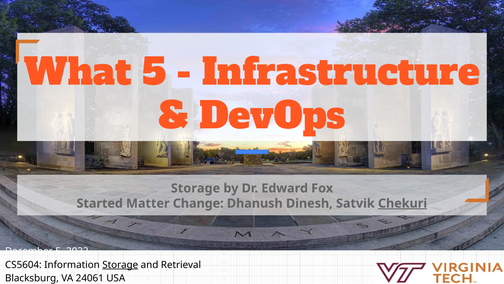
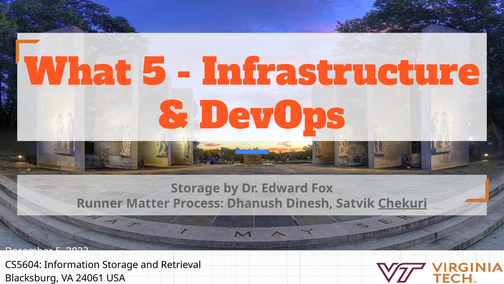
Started: Started -> Runner
Change: Change -> Process
Storage at (120, 264) underline: present -> none
